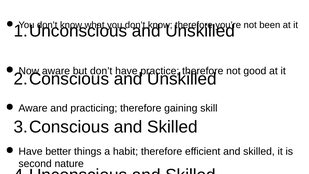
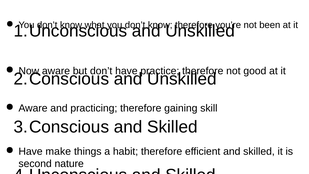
better: better -> make
